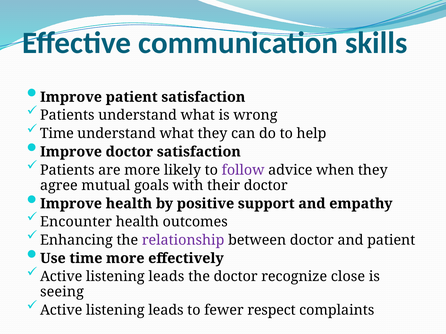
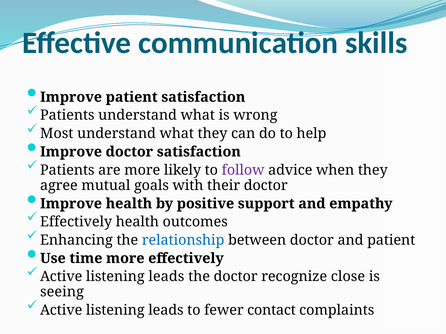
Time at (57, 134): Time -> Most
Encounter at (76, 222): Encounter -> Effectively
relationship colour: purple -> blue
respect: respect -> contact
